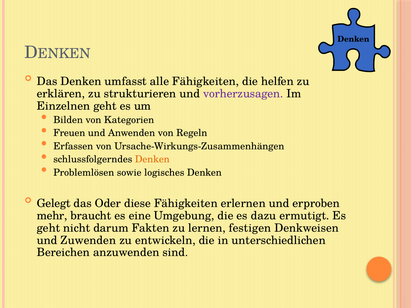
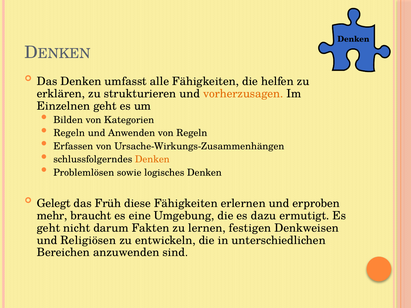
vorherzusagen colour: purple -> orange
Freuen at (69, 133): Freuen -> Regeln
Oder: Oder -> Früh
Zuwenden: Zuwenden -> Religiösen
